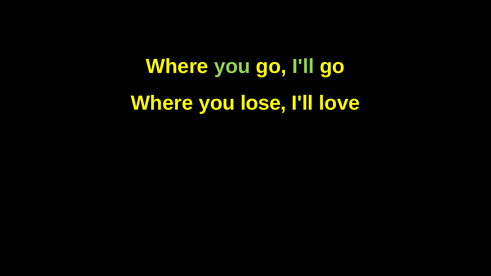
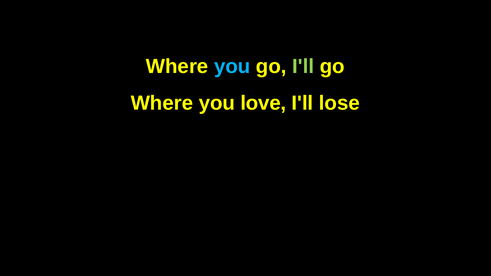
you at (232, 66) colour: light green -> light blue
lose: lose -> love
love: love -> lose
